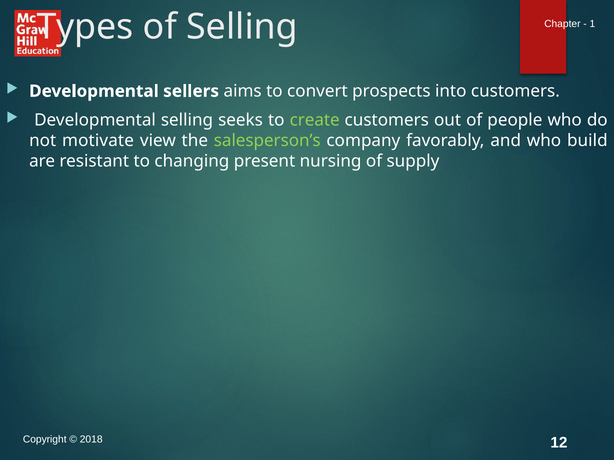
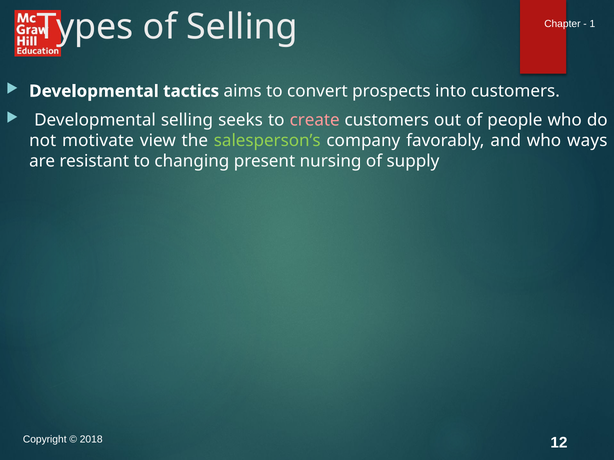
sellers: sellers -> tactics
create colour: light green -> pink
build: build -> ways
